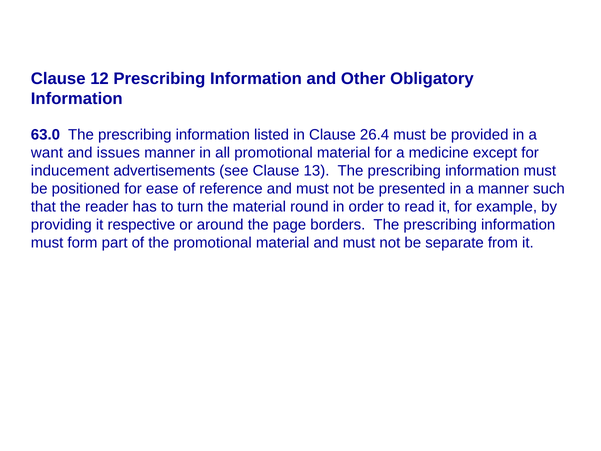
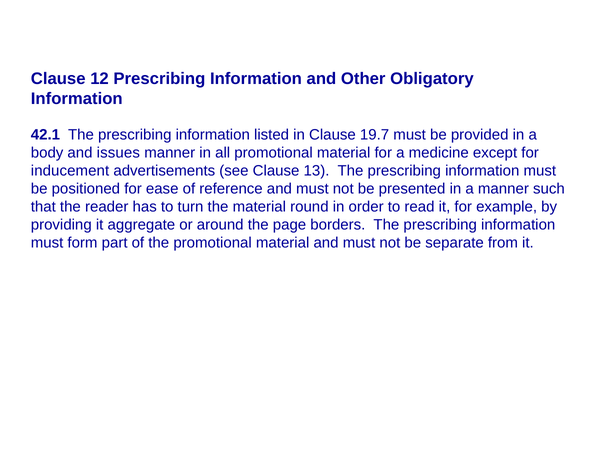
63.0: 63.0 -> 42.1
26.4: 26.4 -> 19.7
want: want -> body
respective: respective -> aggregate
